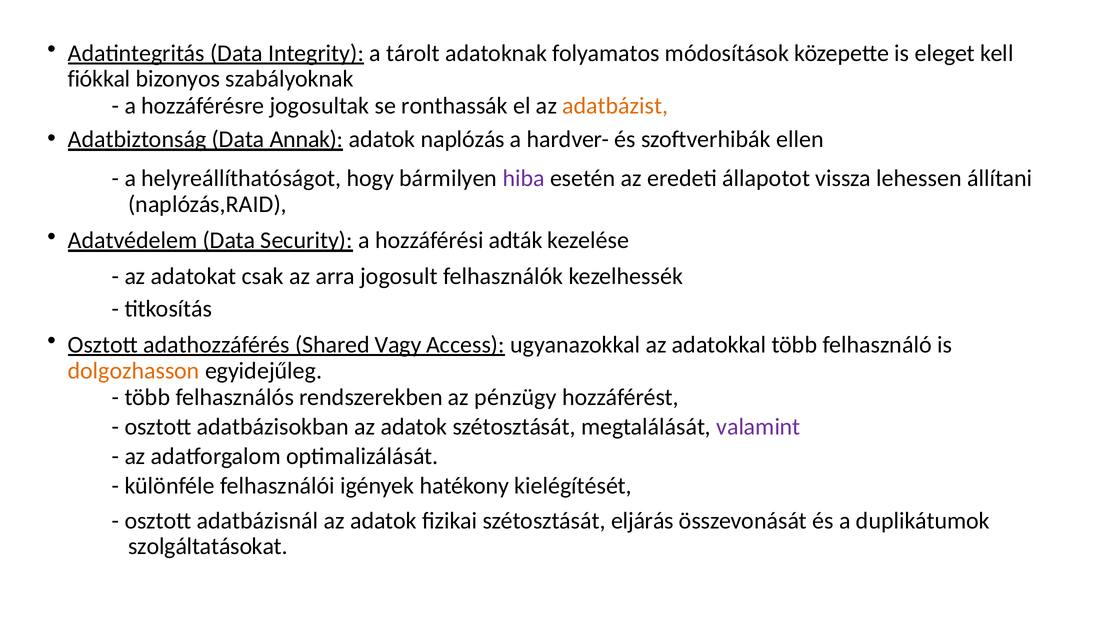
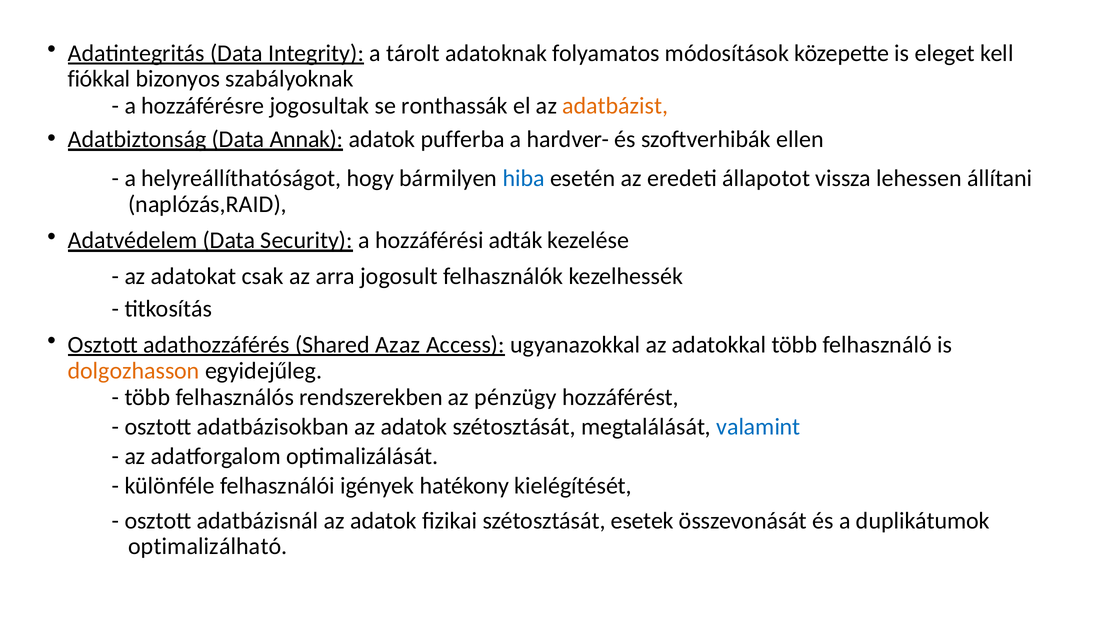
naplózás: naplózás -> pufferba
hiba colour: purple -> blue
Vagy: Vagy -> Azaz
valamint colour: purple -> blue
eljárás: eljárás -> esetek
szolgáltatásokat: szolgáltatásokat -> optimalizálható
